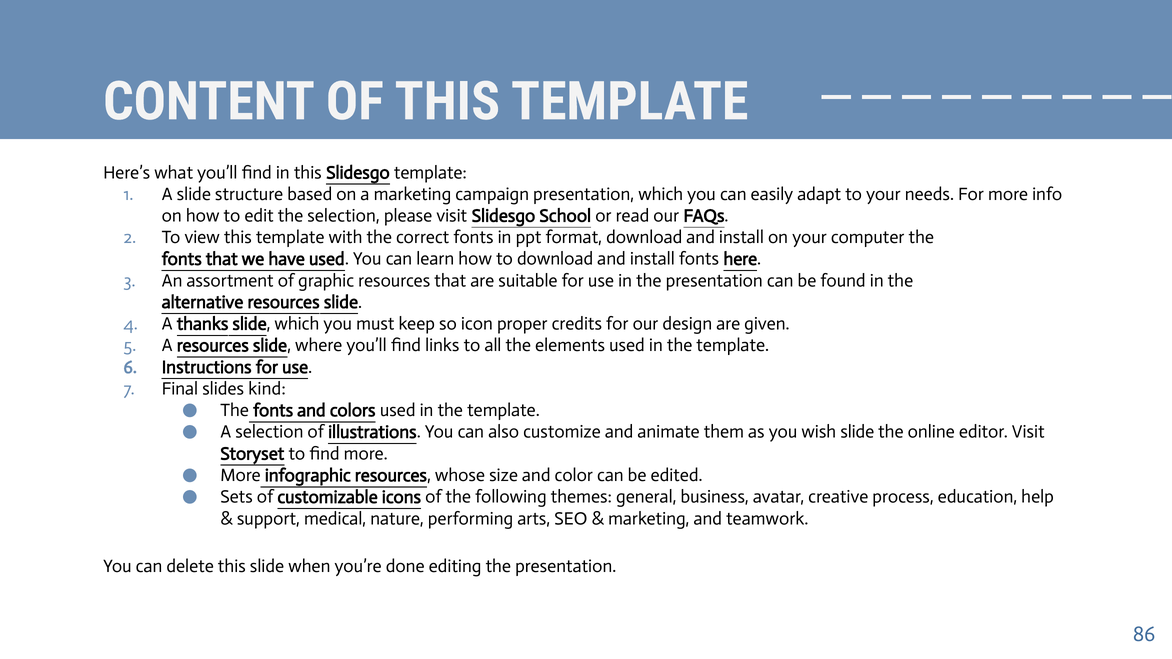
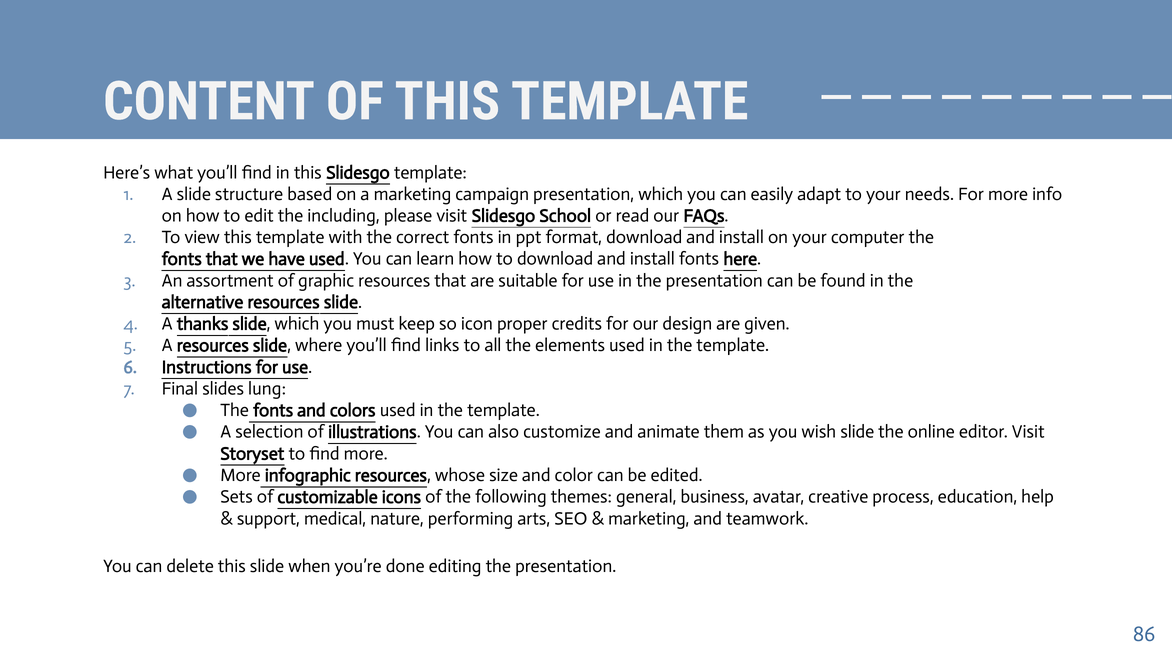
the selection: selection -> including
kind: kind -> lung
